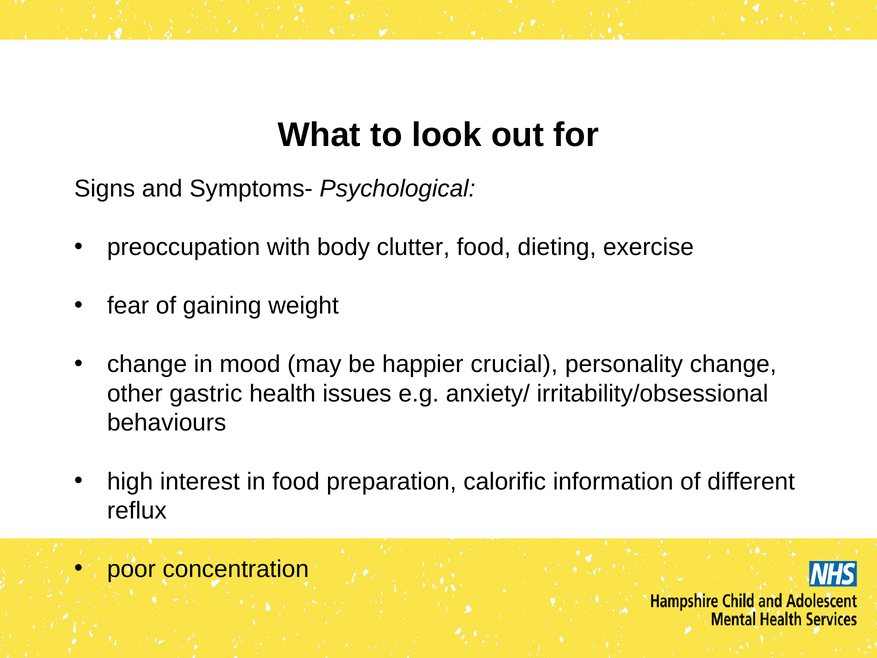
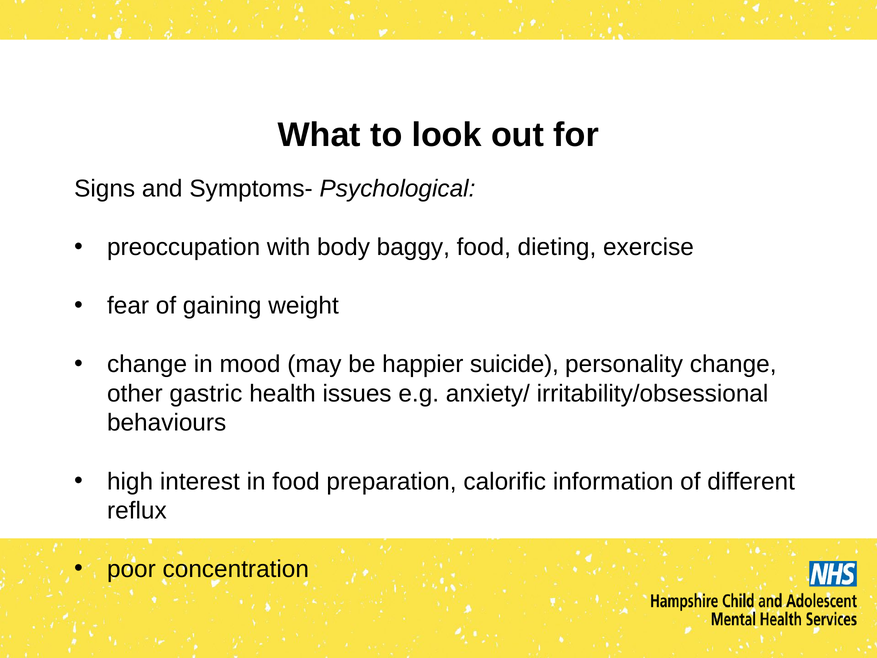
clutter: clutter -> baggy
crucial: crucial -> suicide
